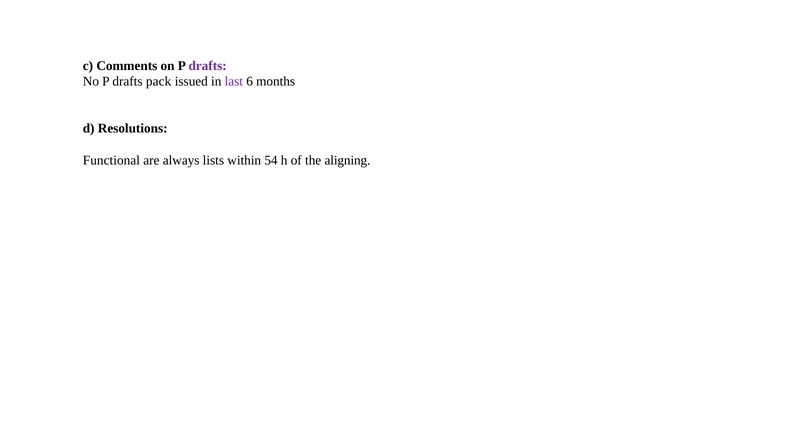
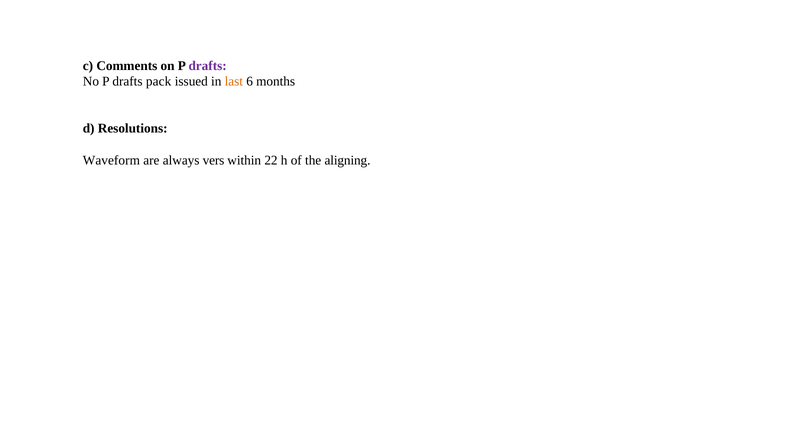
last colour: purple -> orange
Functional: Functional -> Waveform
lists: lists -> vers
54: 54 -> 22
